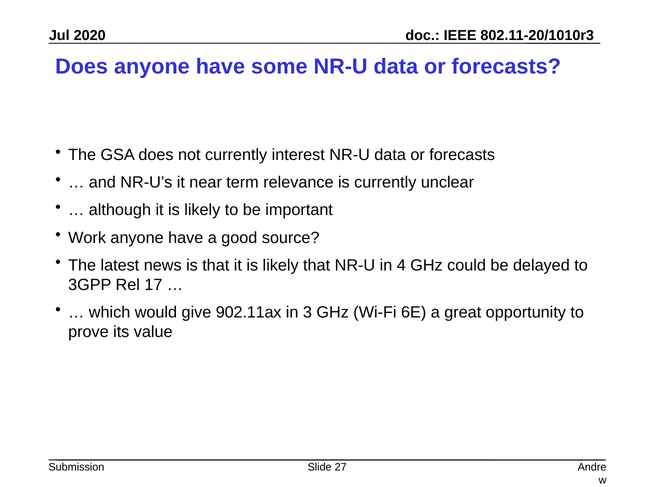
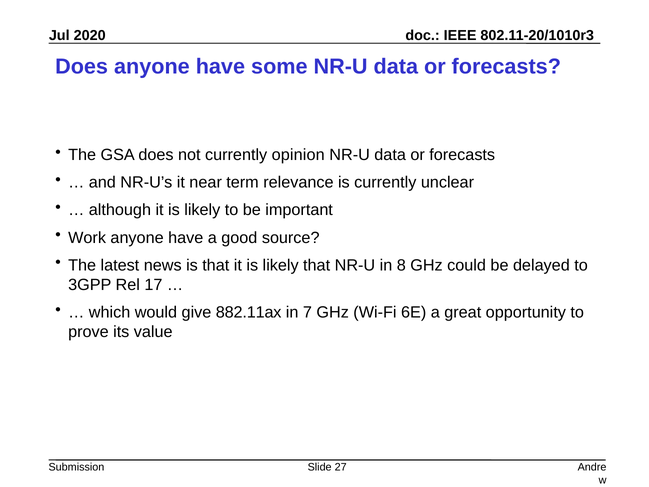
interest: interest -> opinion
4: 4 -> 8
902.11ax: 902.11ax -> 882.11ax
3: 3 -> 7
